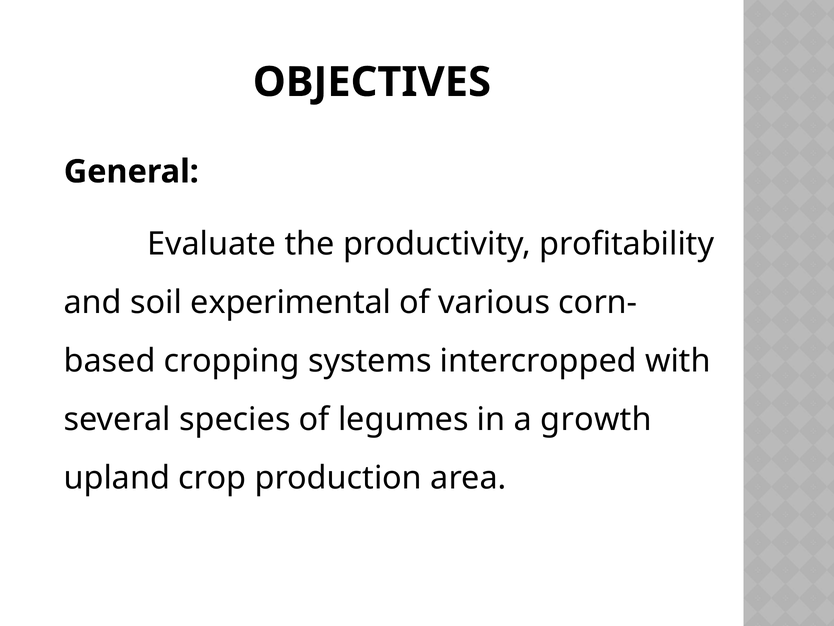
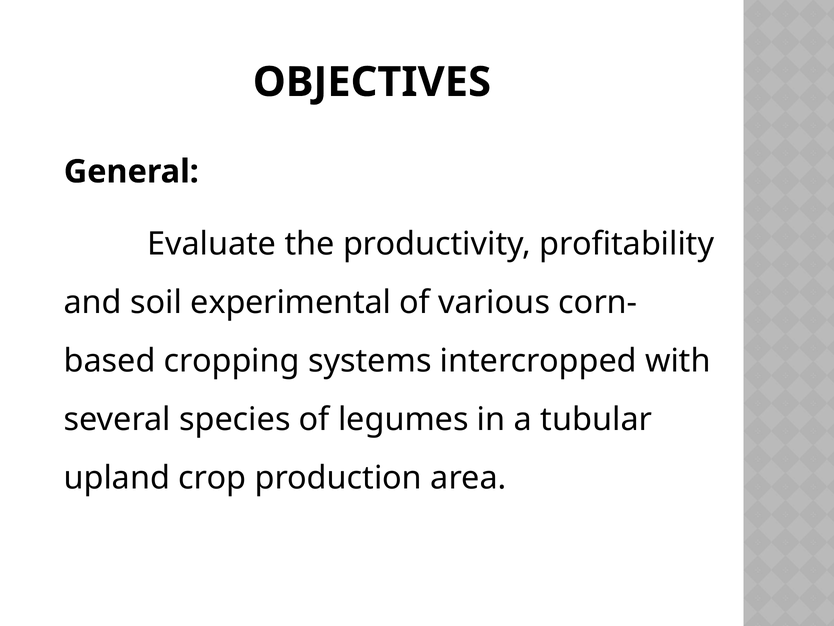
growth: growth -> tubular
